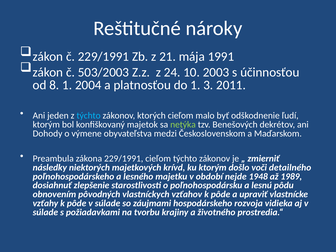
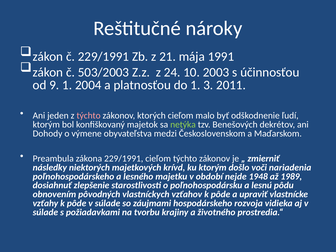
8: 8 -> 9
týchto at (89, 116) colour: light blue -> pink
detailného: detailného -> nariadenia
